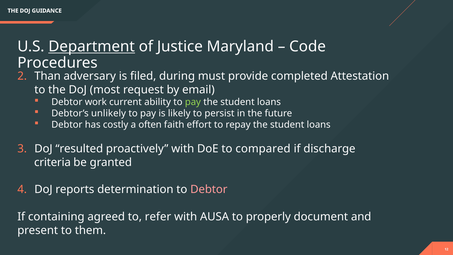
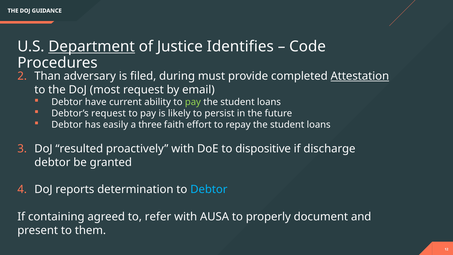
Maryland: Maryland -> Identifies
Attestation underline: none -> present
work: work -> have
Debtor’s unlikely: unlikely -> request
costly: costly -> easily
often: often -> three
compared: compared -> dispositive
criteria at (52, 162): criteria -> debtor
Debtor at (209, 189) colour: pink -> light blue
